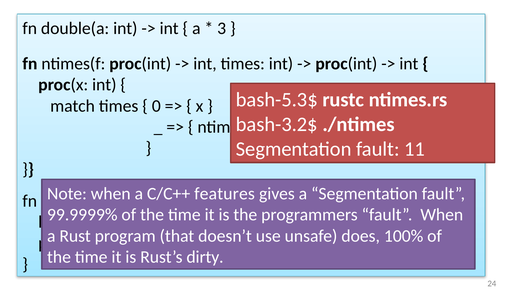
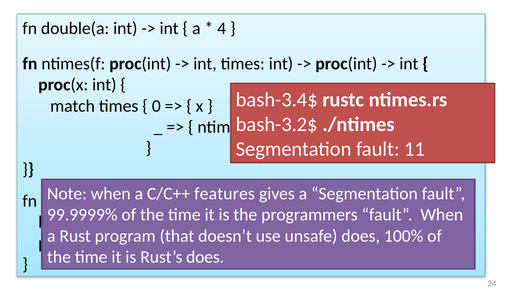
3: 3 -> 4
bash-5.3$: bash-5.3$ -> bash-3.4$
Rust’s dirty: dirty -> does
